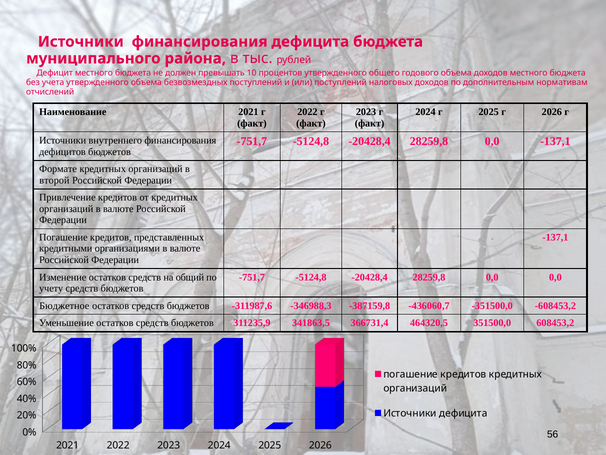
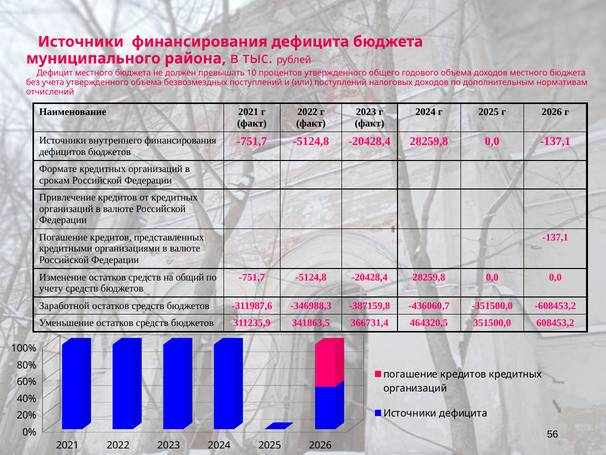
второй: второй -> срокам
Бюджетное: Бюджетное -> Заработной
